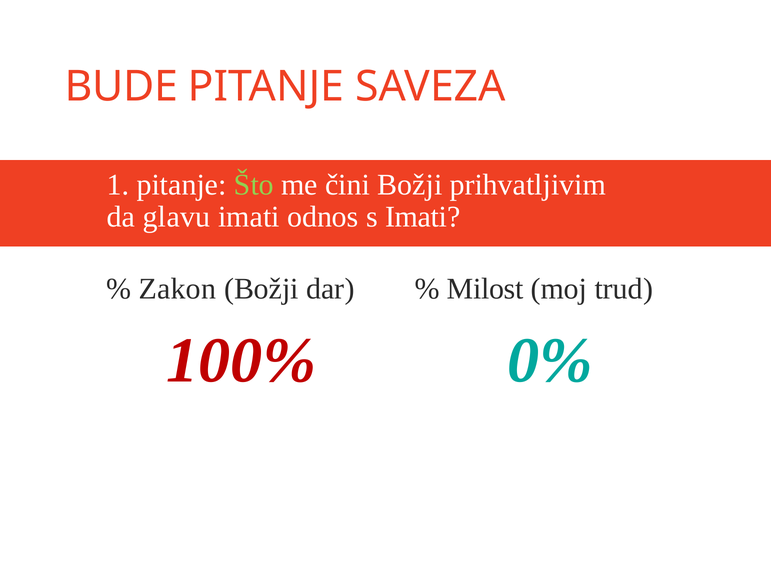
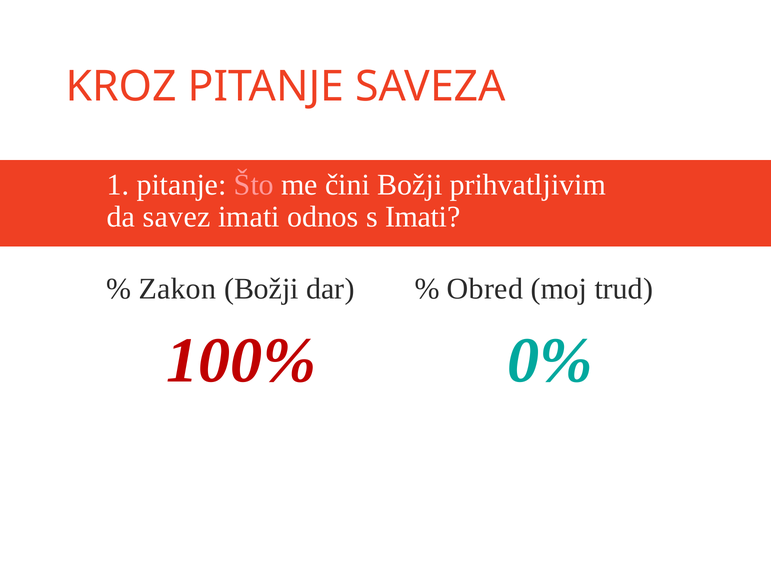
BUDE: BUDE -> KROZ
Što colour: light green -> pink
glavu: glavu -> savez
Milost: Milost -> Obred
